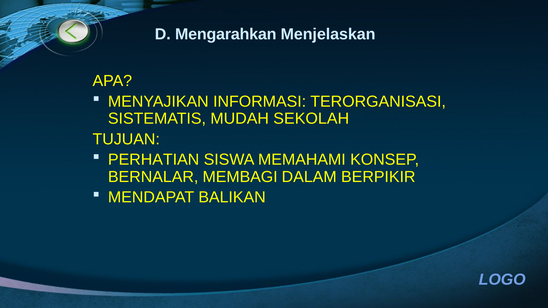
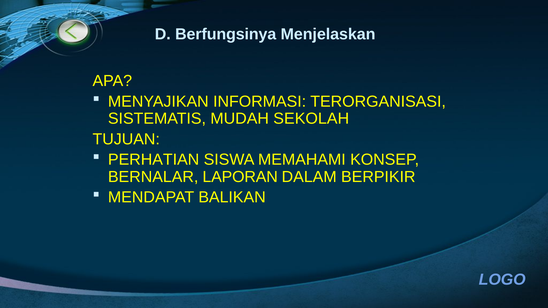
Mengarahkan: Mengarahkan -> Berfungsinya
MEMBAGI: MEMBAGI -> LAPORAN
